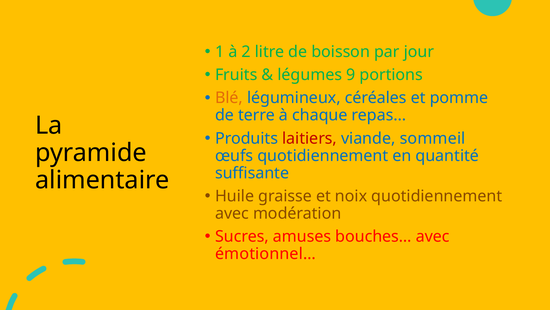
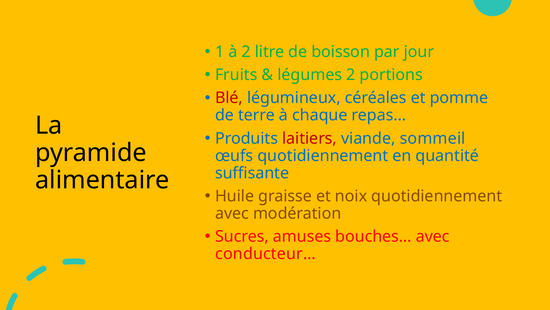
légumes 9: 9 -> 2
Blé colour: orange -> red
émotionnel…: émotionnel… -> conducteur…
